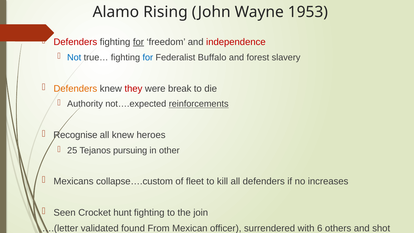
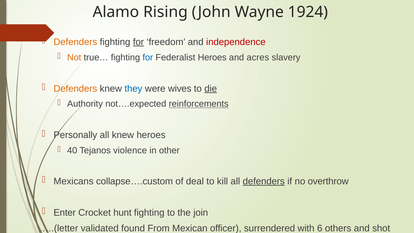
1953: 1953 -> 1924
Defenders at (75, 42) colour: red -> orange
Not colour: blue -> orange
Federalist Buffalo: Buffalo -> Heroes
forest: forest -> acres
they colour: red -> blue
break: break -> wives
die underline: none -> present
Recognise: Recognise -> Personally
25: 25 -> 40
pursuing: pursuing -> violence
fleet: fleet -> deal
defenders at (264, 181) underline: none -> present
increases: increases -> overthrow
Seen: Seen -> Enter
